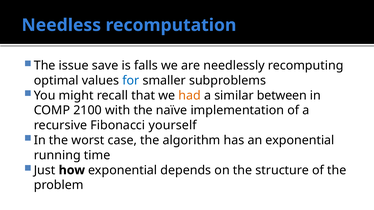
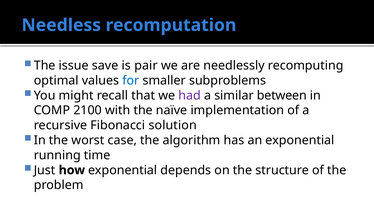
falls: falls -> pair
had colour: orange -> purple
yourself: yourself -> solution
